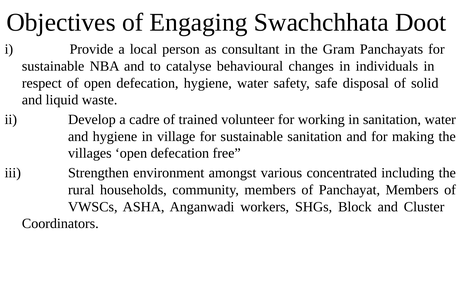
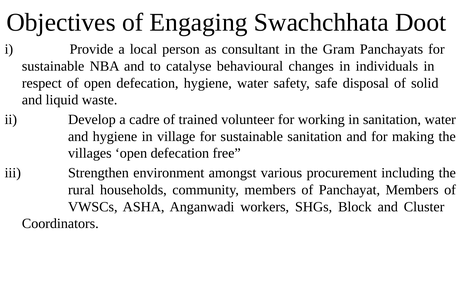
concentrated: concentrated -> procurement
